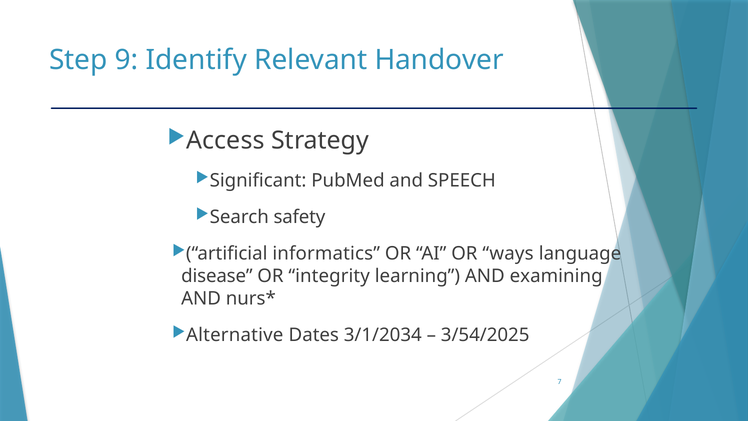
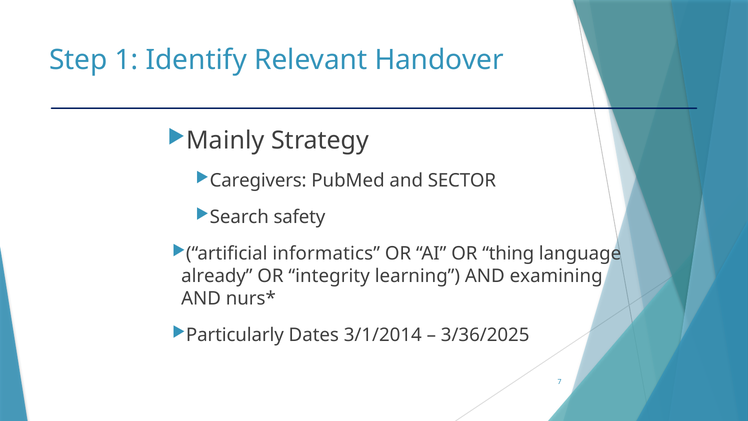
9: 9 -> 1
Access: Access -> Mainly
Significant: Significant -> Caregivers
SPEECH: SPEECH -> SECTOR
ways: ways -> thing
disease: disease -> already
Alternative: Alternative -> Particularly
3/1/2034: 3/1/2034 -> 3/1/2014
3/54/2025: 3/54/2025 -> 3/36/2025
